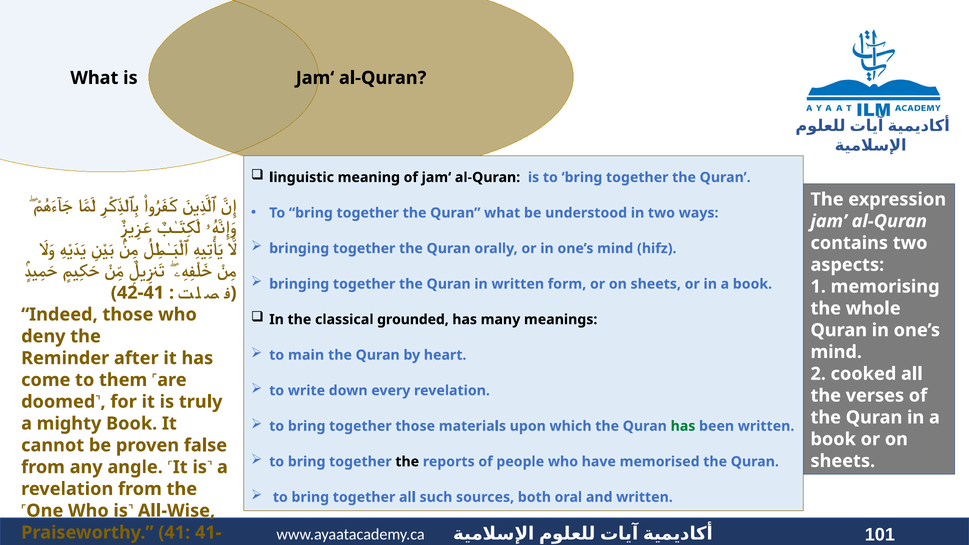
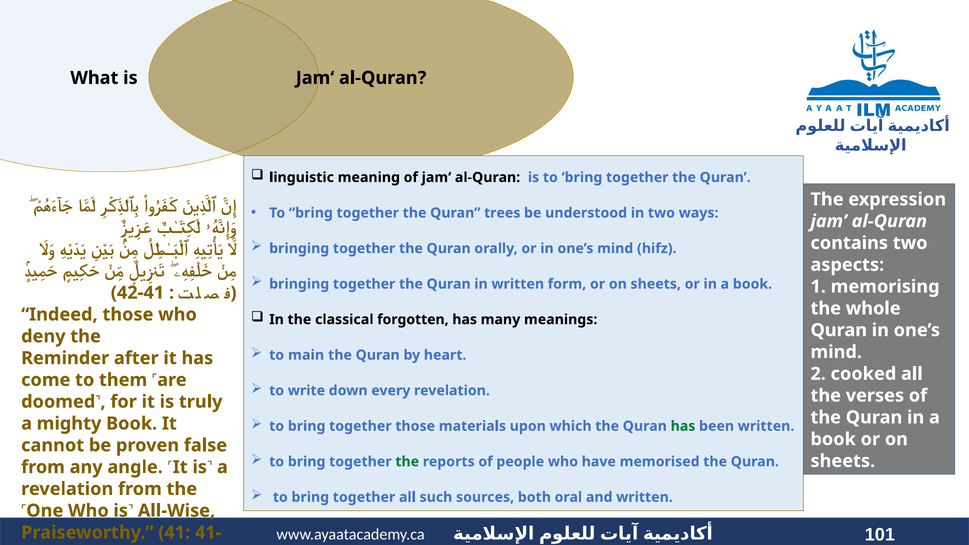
Quran what: what -> trees
grounded: grounded -> forgotten
the at (407, 462) colour: black -> green
